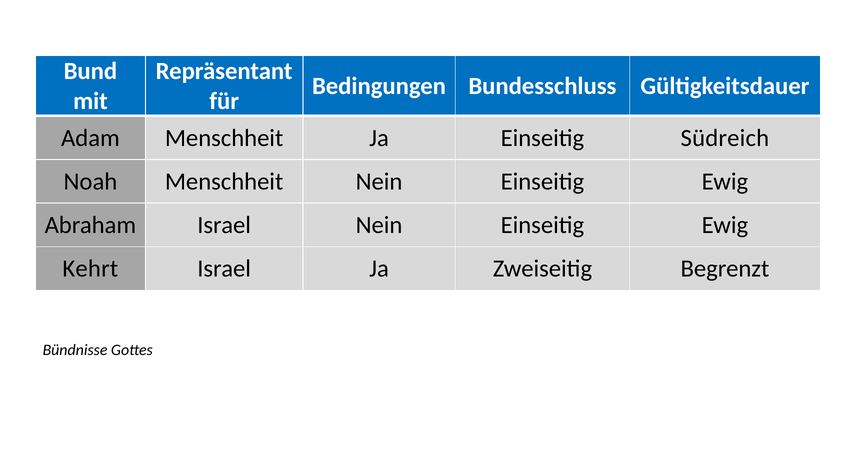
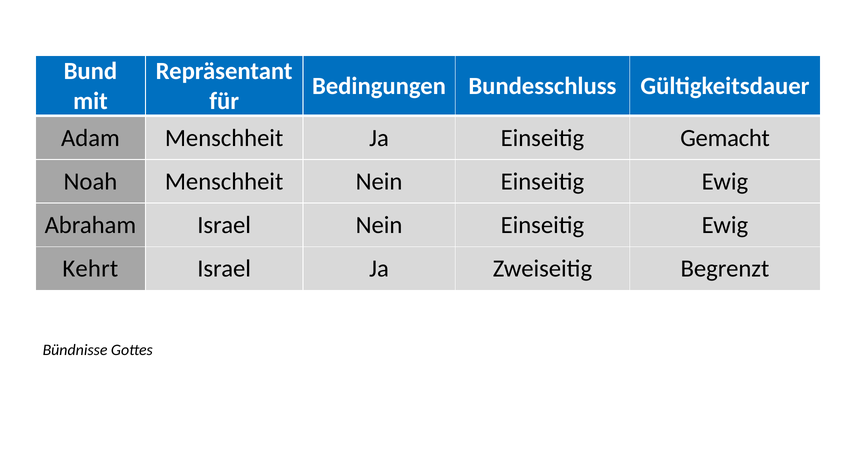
Südreich: Südreich -> Gemacht
